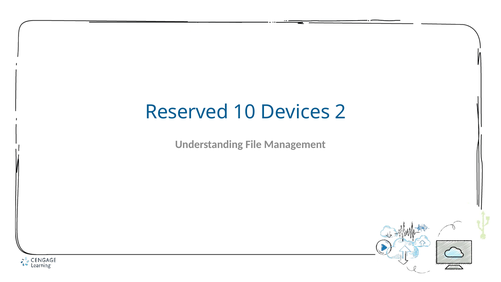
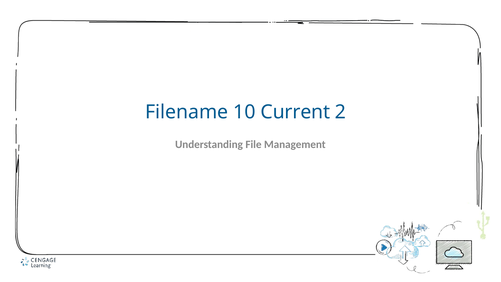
Reserved: Reserved -> Filename
Devices: Devices -> Current
